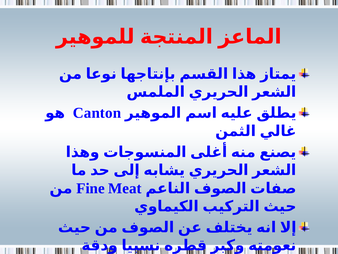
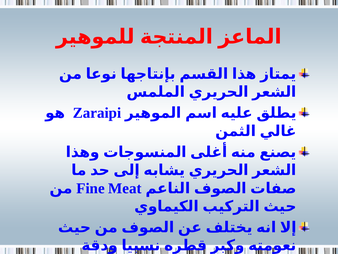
Canton: Canton -> Zaraipi
